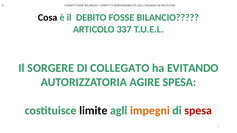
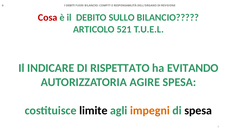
Cosa colour: black -> red
FOSSE: FOSSE -> SULLO
337: 337 -> 521
SORGERE: SORGERE -> INDICARE
COLLEGATO: COLLEGATO -> RISPETTATO
spesa at (198, 111) colour: red -> black
